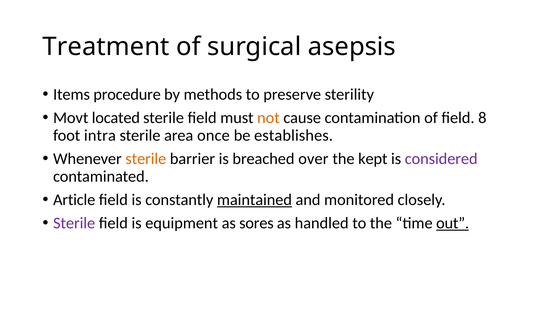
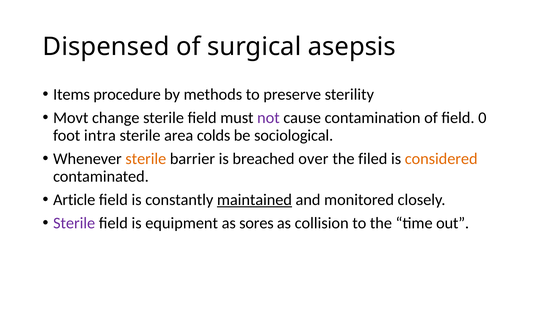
Treatment: Treatment -> Dispensed
located: located -> change
not colour: orange -> purple
8: 8 -> 0
once: once -> colds
establishes: establishes -> sociological
kept: kept -> filed
considered colour: purple -> orange
handled: handled -> collision
out underline: present -> none
